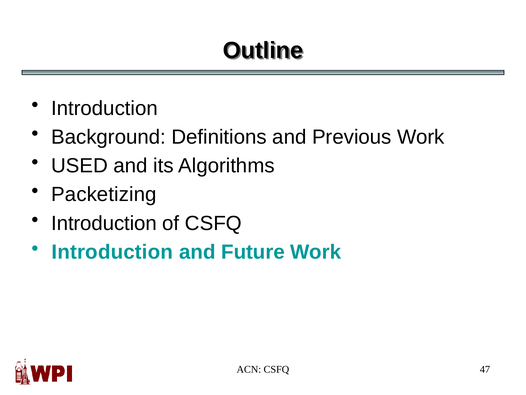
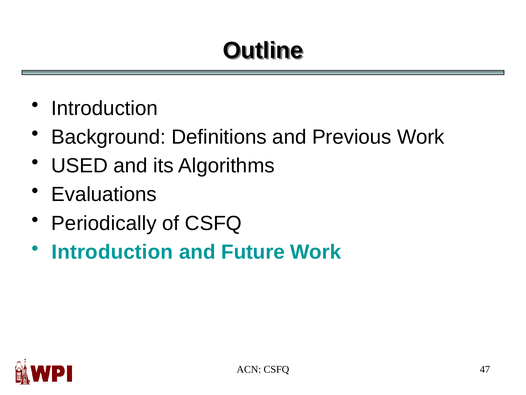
Packetizing: Packetizing -> Evaluations
Introduction at (104, 223): Introduction -> Periodically
